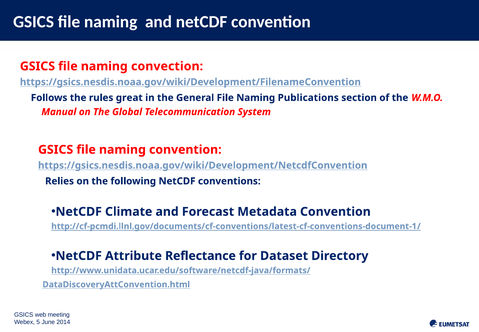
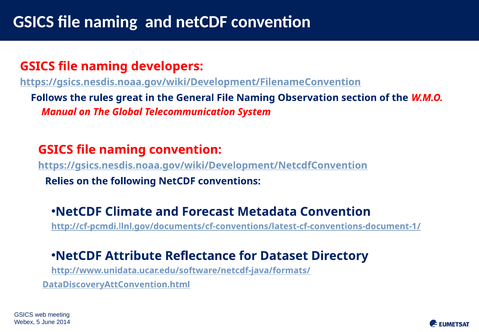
convection: convection -> developers
Publications: Publications -> Observation
